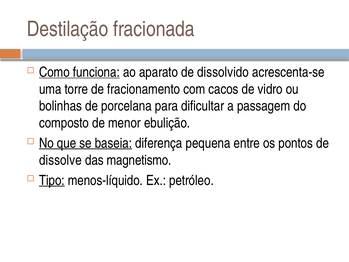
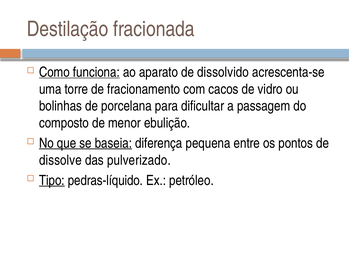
magnetismo: magnetismo -> pulverizado
menos-líquido: menos-líquido -> pedras-líquido
